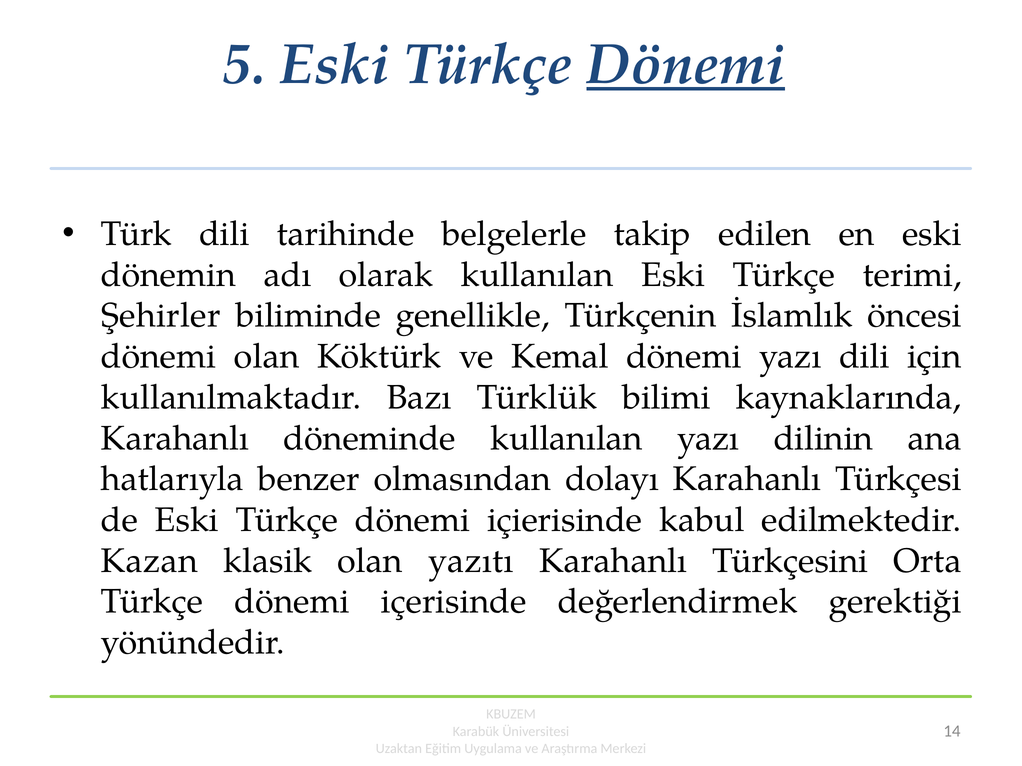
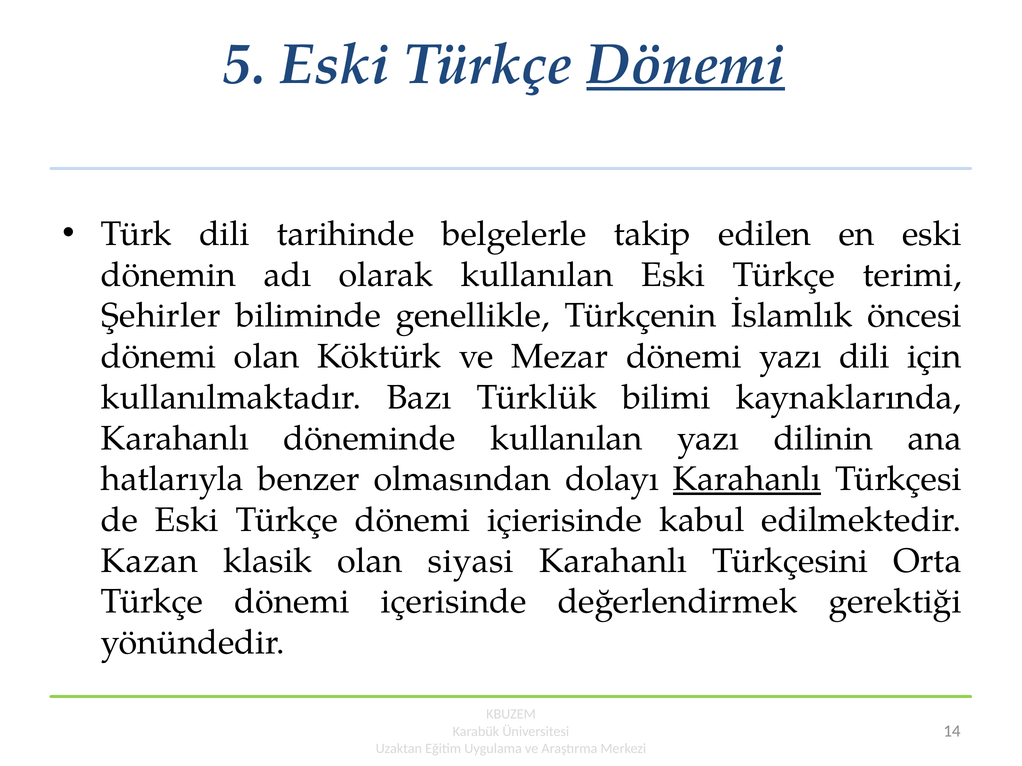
Kemal: Kemal -> Mezar
Karahanlı at (747, 479) underline: none -> present
yazıtı: yazıtı -> siyasi
